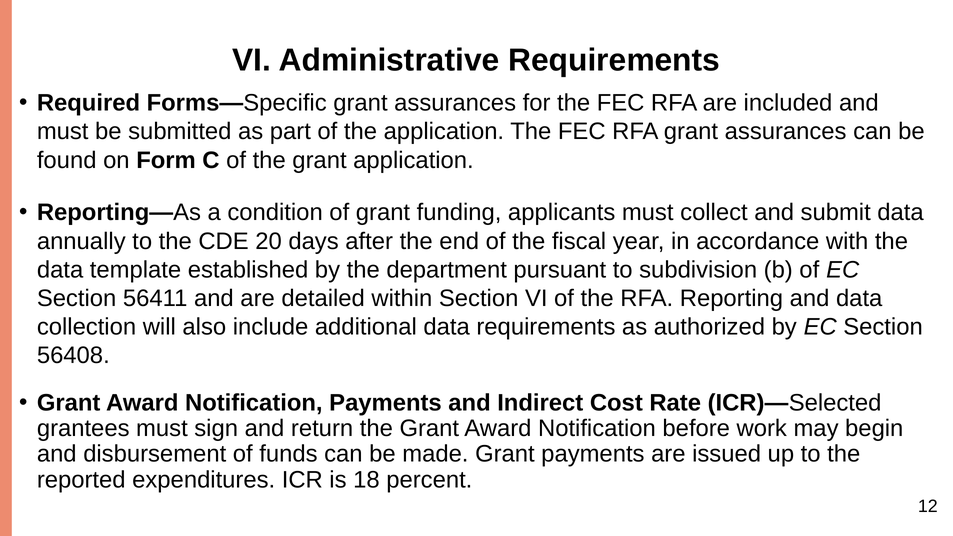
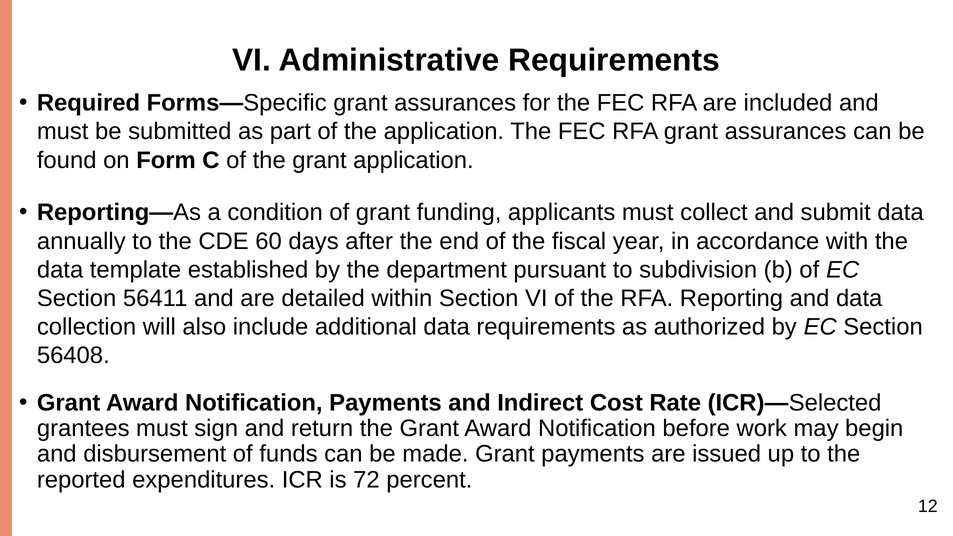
20: 20 -> 60
18: 18 -> 72
